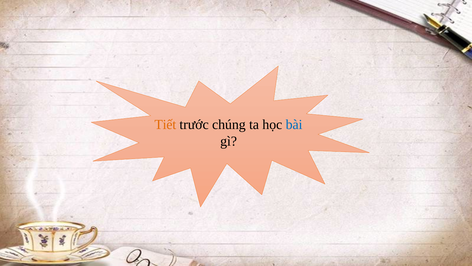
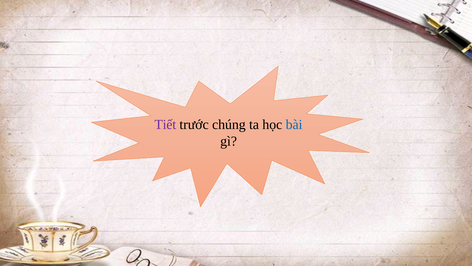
Tiết colour: orange -> purple
